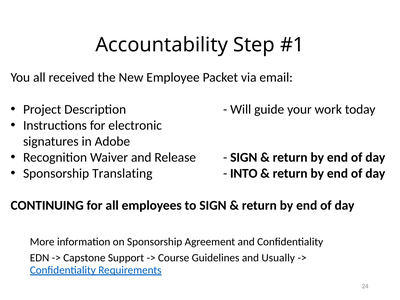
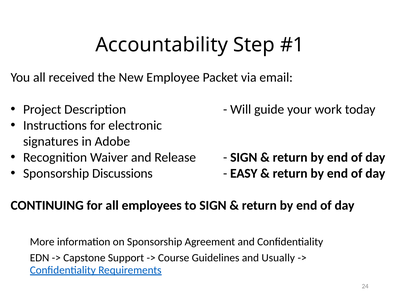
Translating: Translating -> Discussions
INTO: INTO -> EASY
